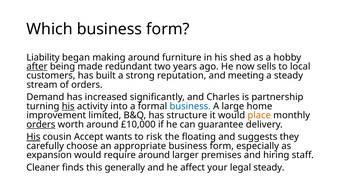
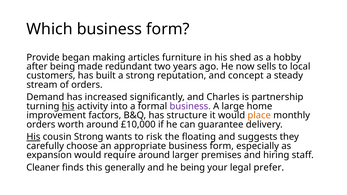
Liability: Liability -> Provide
making around: around -> articles
after underline: present -> none
meeting: meeting -> concept
business at (190, 106) colour: blue -> purple
limited: limited -> factors
orders at (41, 125) underline: present -> none
cousin Accept: Accept -> Strong
he affect: affect -> being
legal steady: steady -> prefer
